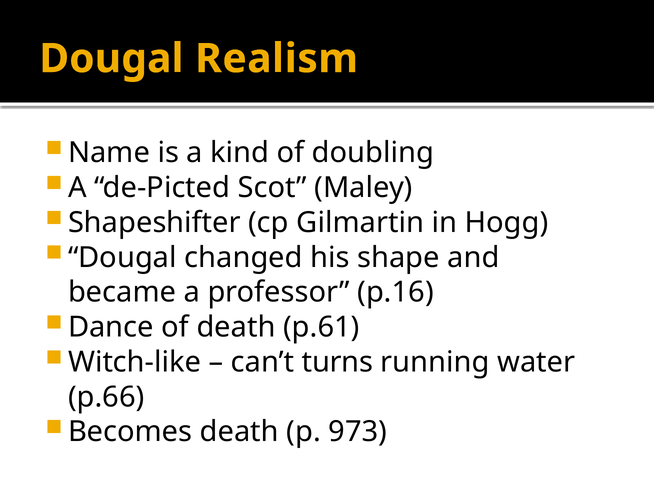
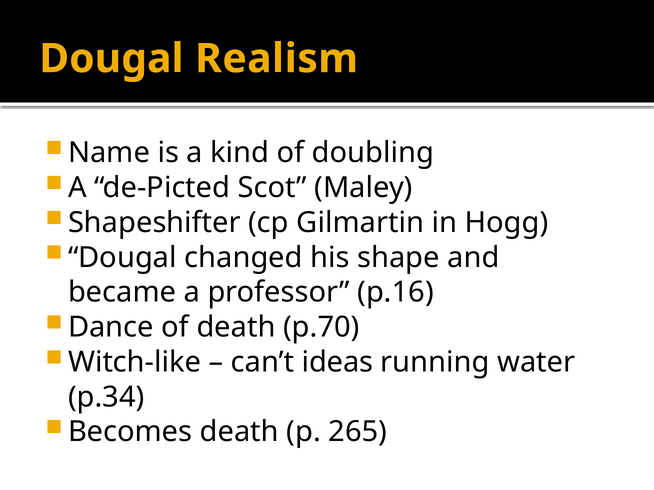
p.61: p.61 -> p.70
turns: turns -> ideas
p.66: p.66 -> p.34
973: 973 -> 265
